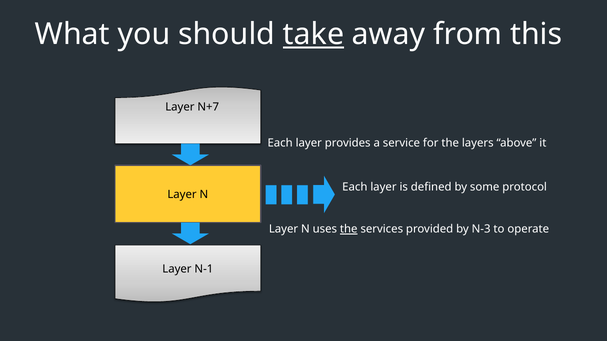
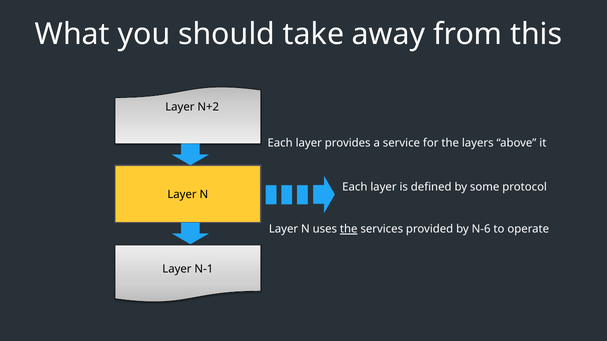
take underline: present -> none
N+7: N+7 -> N+2
N-3: N-3 -> N-6
